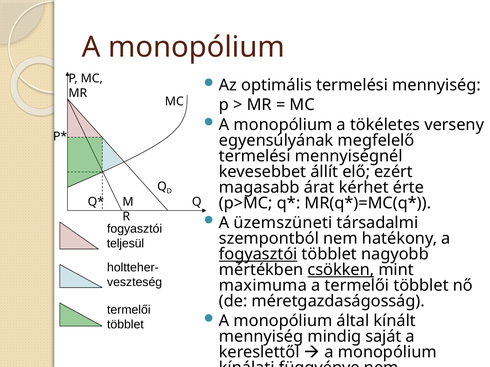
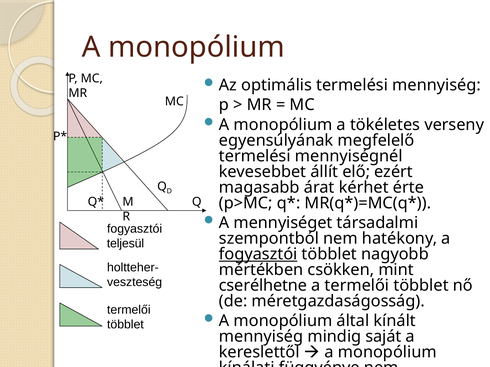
üzemszüneti: üzemszüneti -> mennyiséget
csökken underline: present -> none
maximuma: maximuma -> cserélhetne
